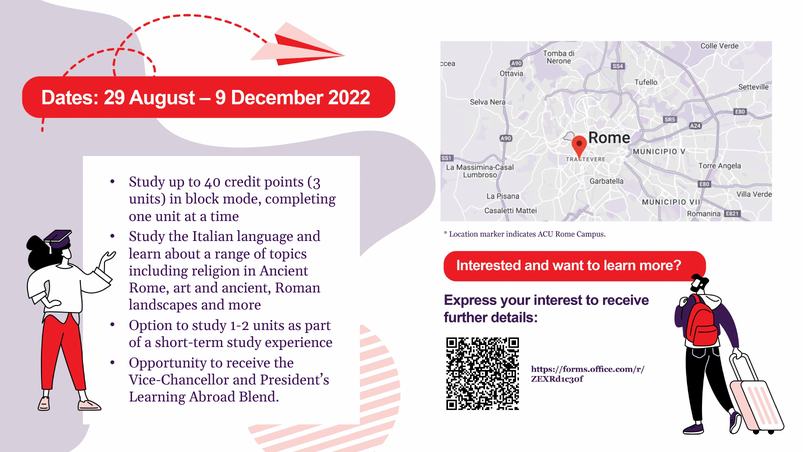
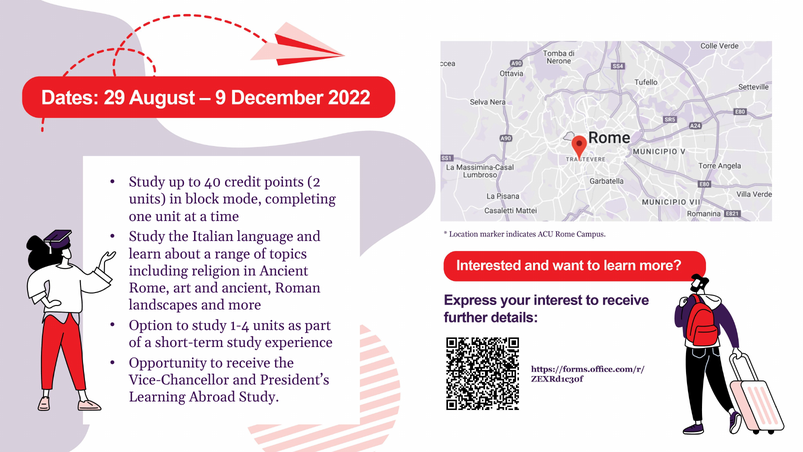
3: 3 -> 2
1-2: 1-2 -> 1-4
Abroad Blend: Blend -> Study
